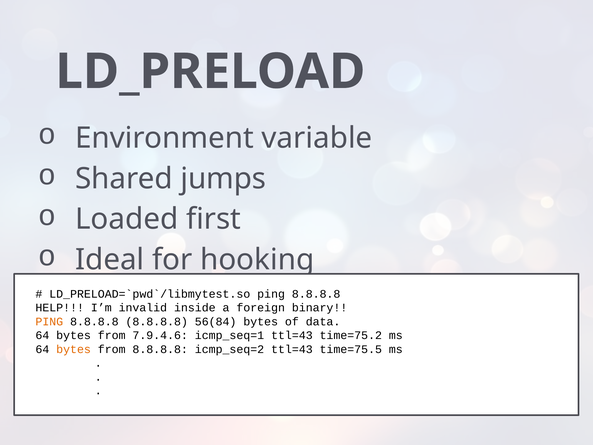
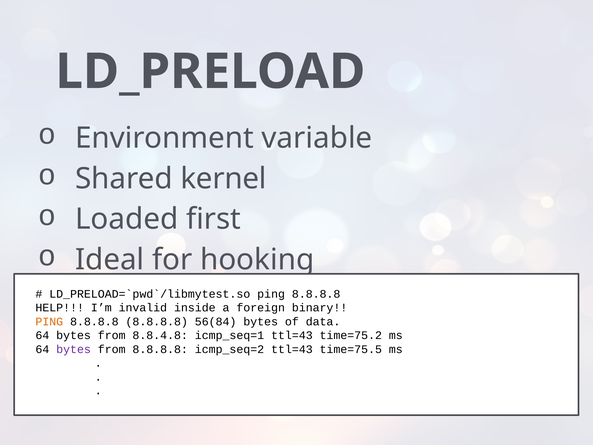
jumps: jumps -> kernel
7.9.4.6: 7.9.4.6 -> 8.8.4.8
bytes at (74, 349) colour: orange -> purple
